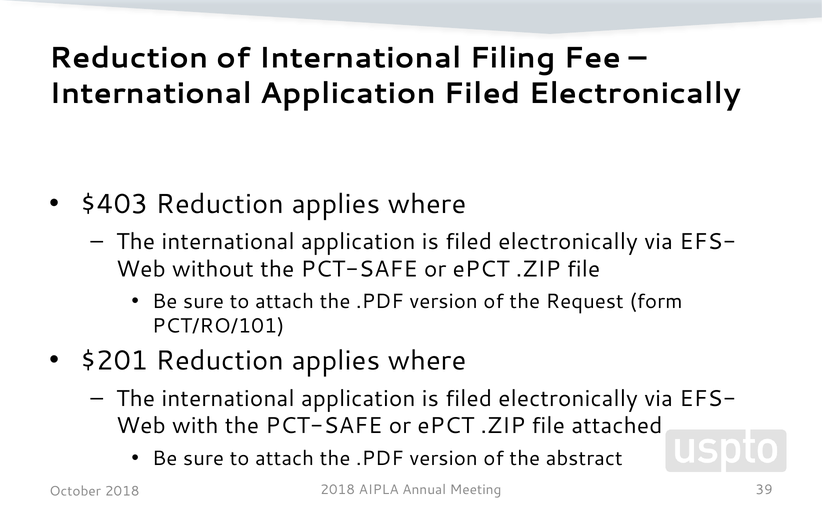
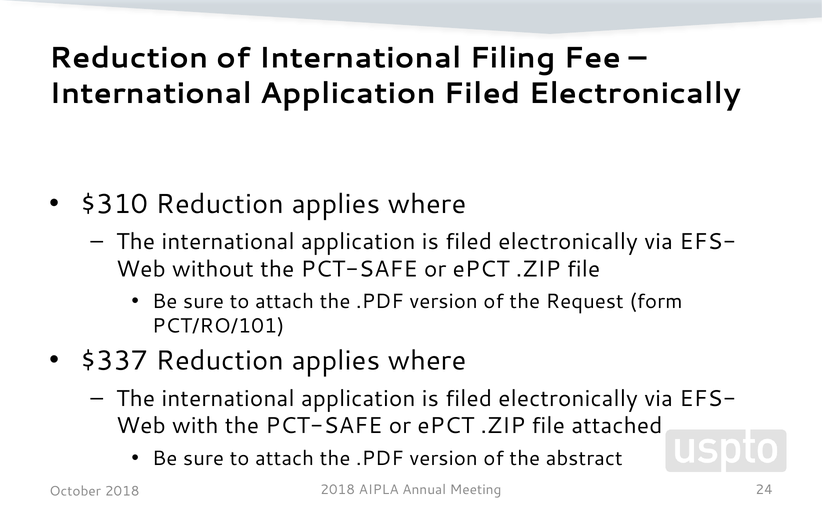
$403: $403 -> $310
$201: $201 -> $337
39: 39 -> 24
